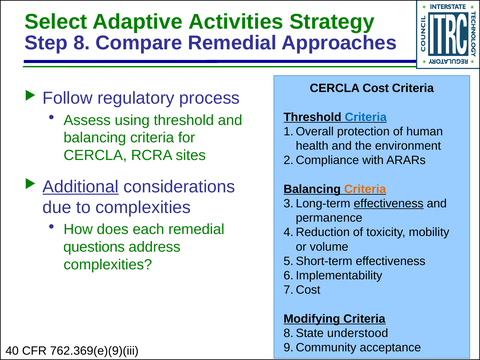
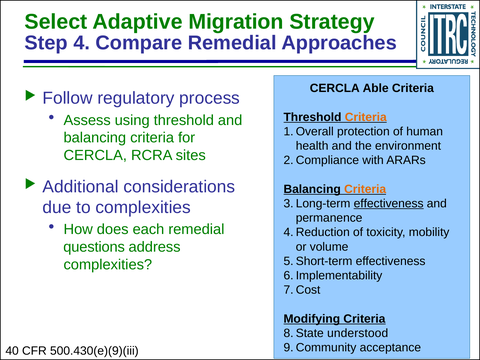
Activities: Activities -> Migration
8: 8 -> 4
Cost: Cost -> Able
Criteria at (366, 117) colour: blue -> orange
Additional underline: present -> none
762.369(e)(9)(iii: 762.369(e)(9)(iii -> 500.430(e)(9)(iii
